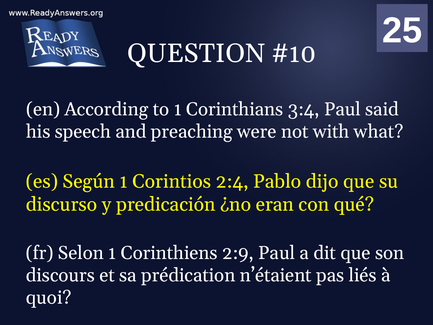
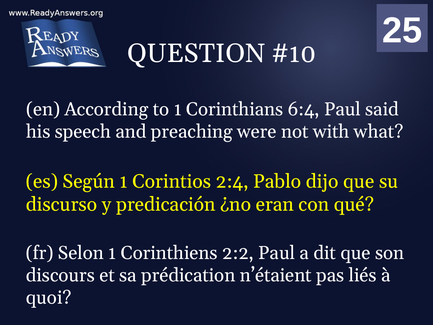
3:4: 3:4 -> 6:4
2:9: 2:9 -> 2:2
